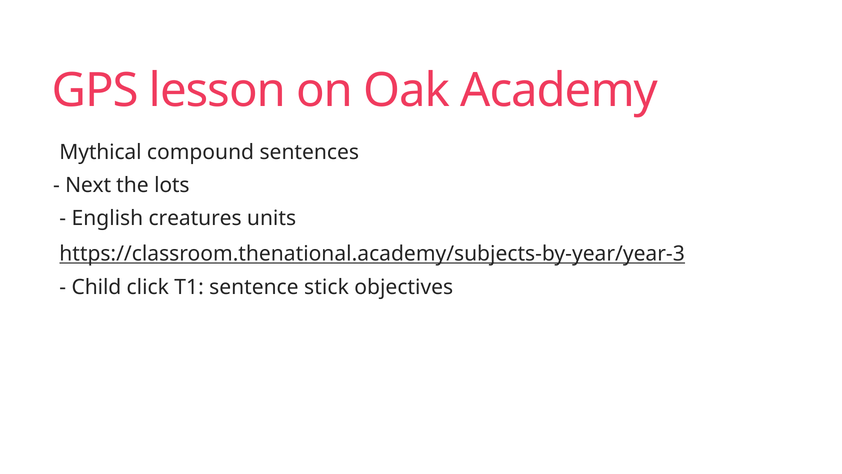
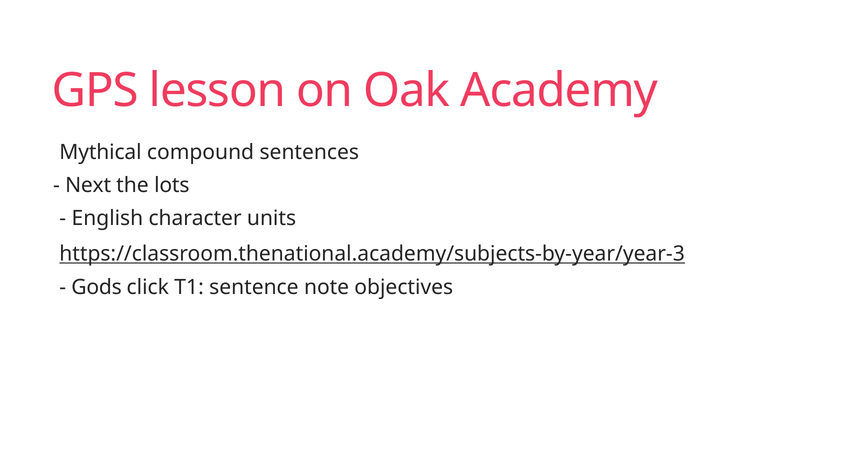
creatures: creatures -> character
Child: Child -> Gods
stick: stick -> note
